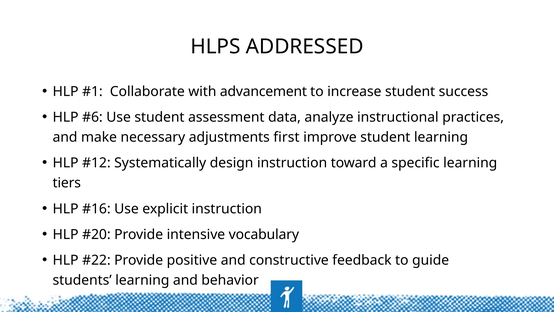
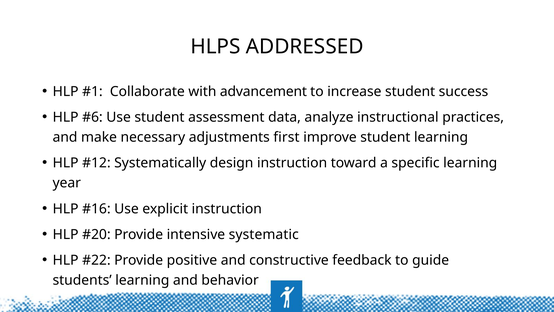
tiers: tiers -> year
vocabulary: vocabulary -> systematic
